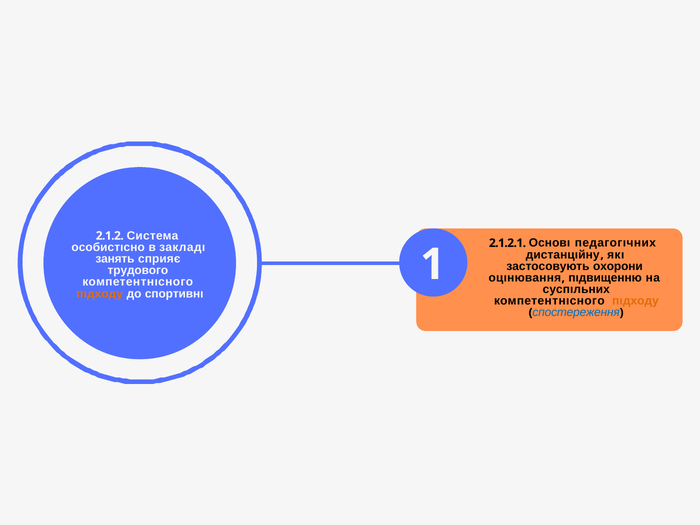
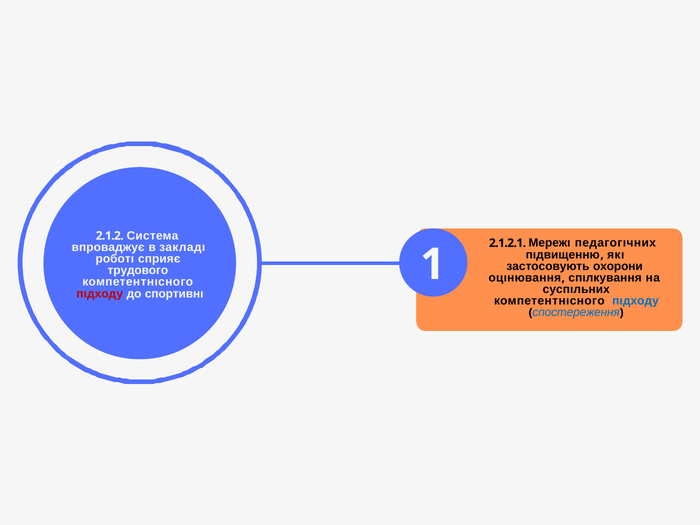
Основı: Основı -> Мережı
особистıсно: особистıсно -> впроваджує
дистанцıйну: дистанцıйну -> пıдвищенню
занять: занять -> роботı
пıдвищенню: пıдвищенню -> спıлкування
пıдходу at (100, 294) colour: orange -> red
пıдходу at (635, 301) colour: orange -> blue
